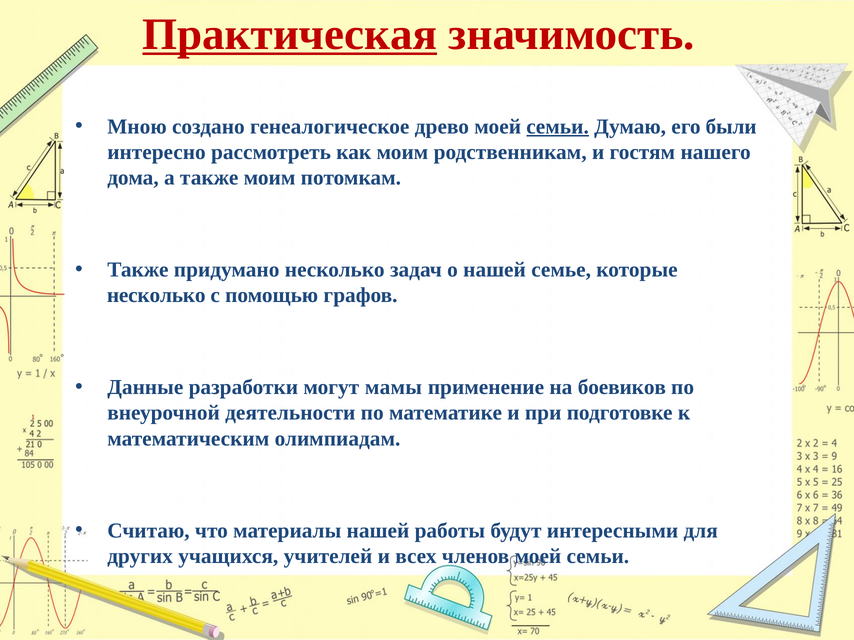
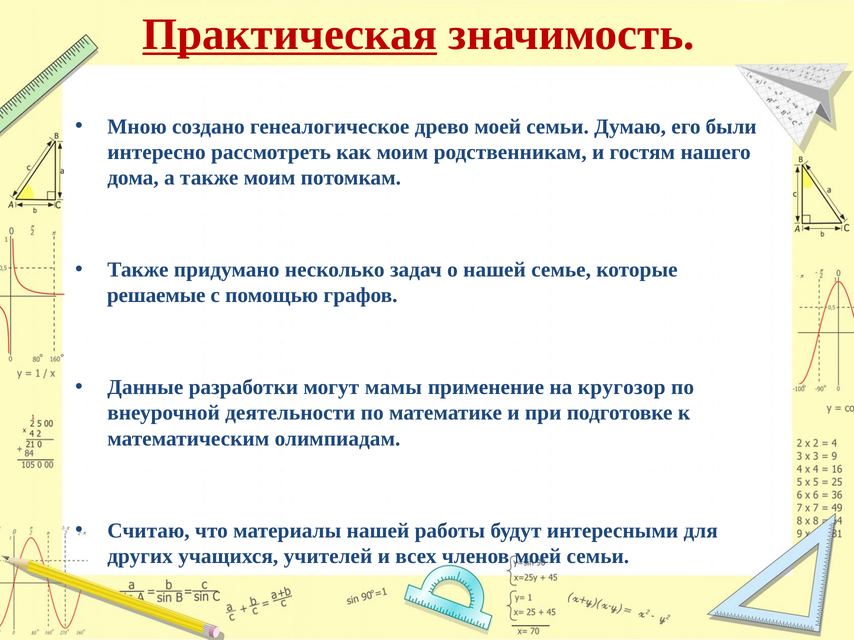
семьи at (558, 127) underline: present -> none
несколько at (156, 296): несколько -> решаемые
боевиков: боевиков -> кругозор
